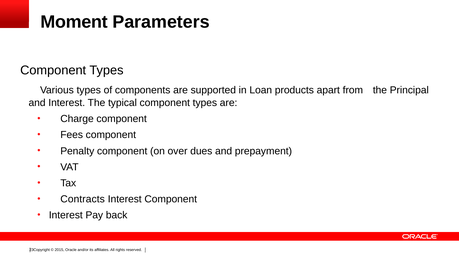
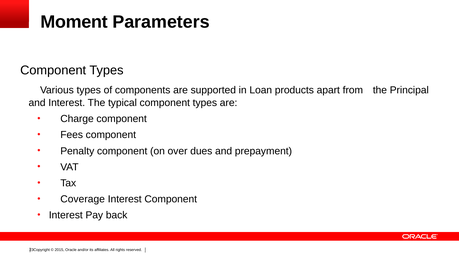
Contracts: Contracts -> Coverage
